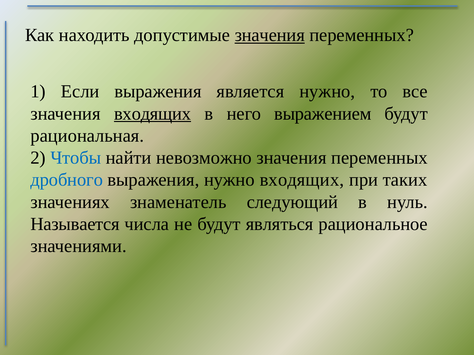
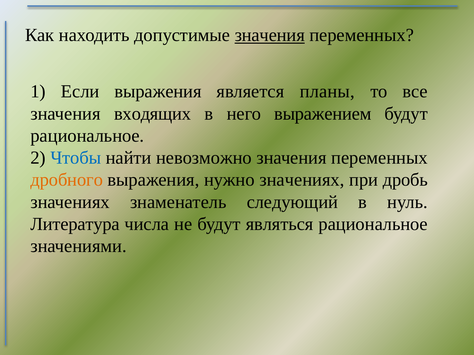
является нужно: нужно -> планы
входящих at (153, 114) underline: present -> none
рациональная at (87, 136): рациональная -> рациональное
дробного colour: blue -> orange
нужно входящих: входящих -> значениях
таких: таких -> дробь
Называется: Называется -> Литература
